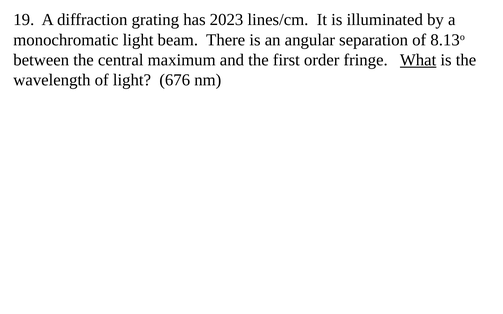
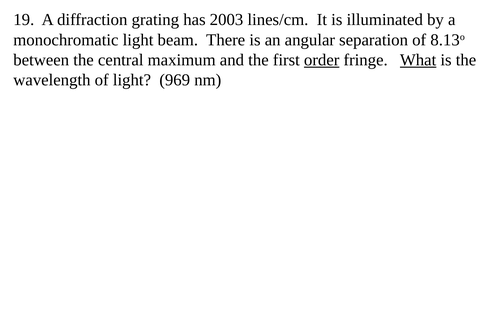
2023: 2023 -> 2003
order underline: none -> present
676: 676 -> 969
